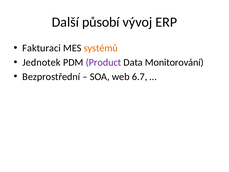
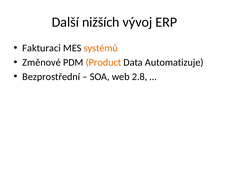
působí: působí -> nižších
Jednotek: Jednotek -> Změnové
Product colour: purple -> orange
Monitorování: Monitorování -> Automatizuje
6.7: 6.7 -> 2.8
